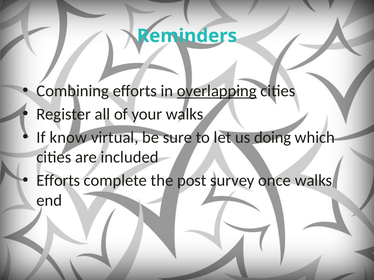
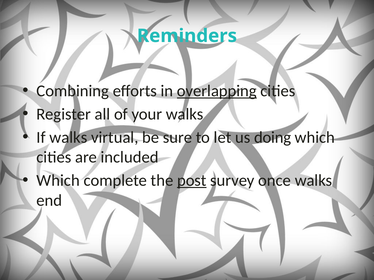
If know: know -> walks
Efforts at (58, 181): Efforts -> Which
post underline: none -> present
